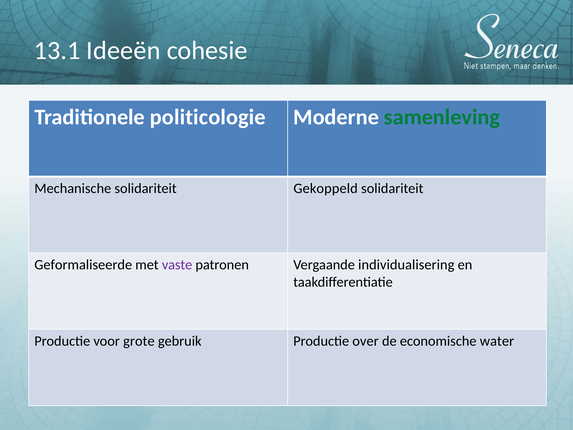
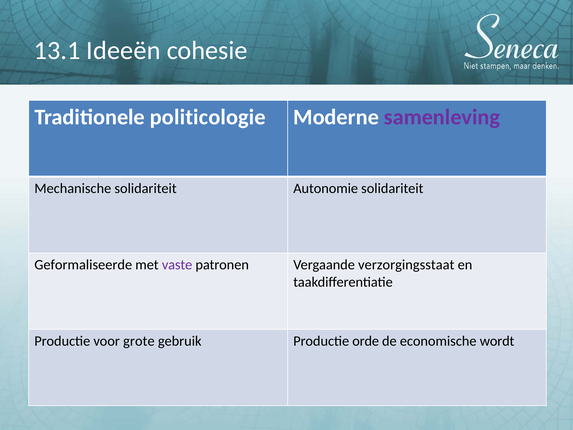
samenleving colour: green -> purple
Gekoppeld: Gekoppeld -> Autonomie
individualisering: individualisering -> verzorgingsstaat
over: over -> orde
water: water -> wordt
